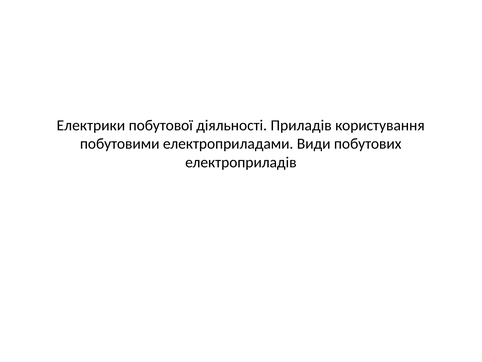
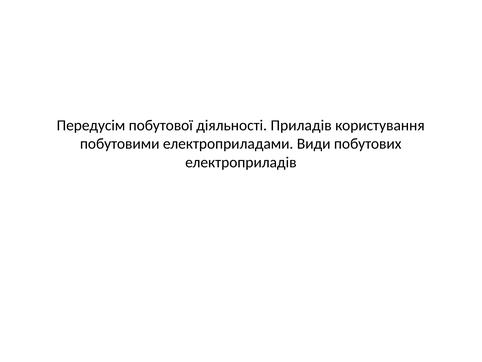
Електрики: Електрики -> Передусім
